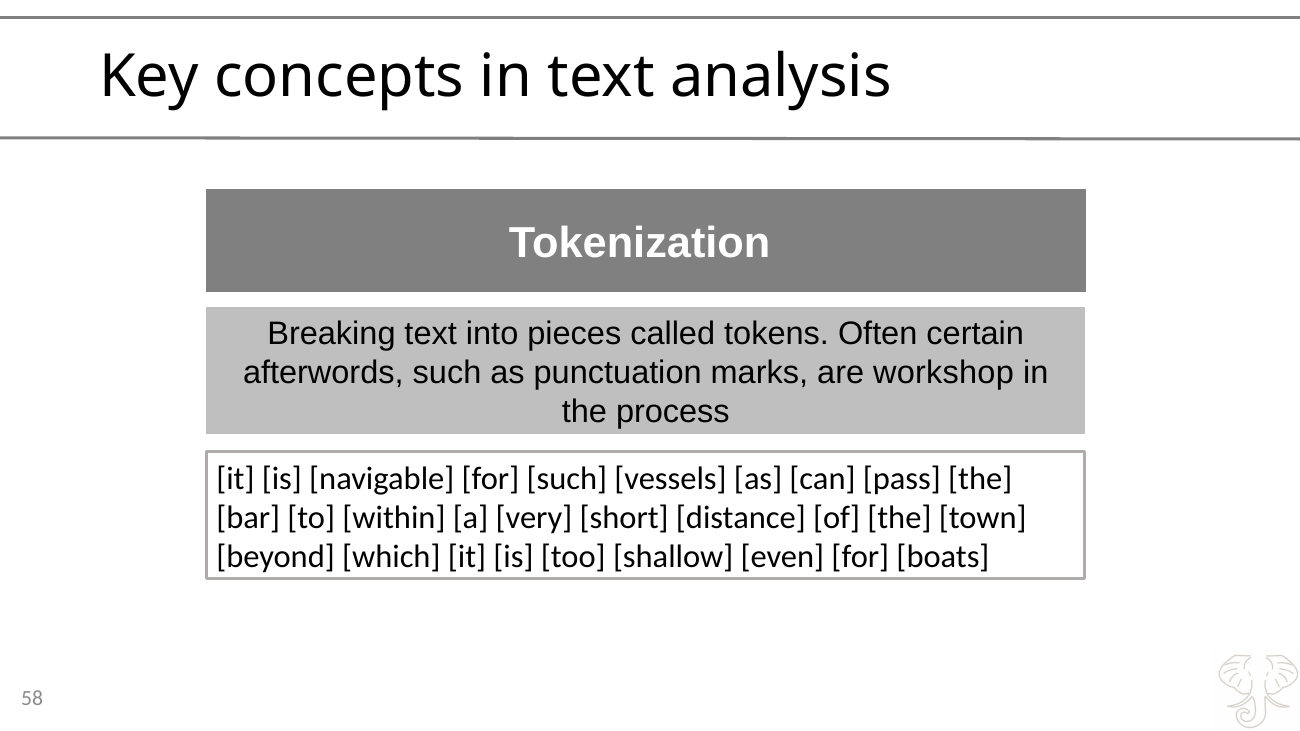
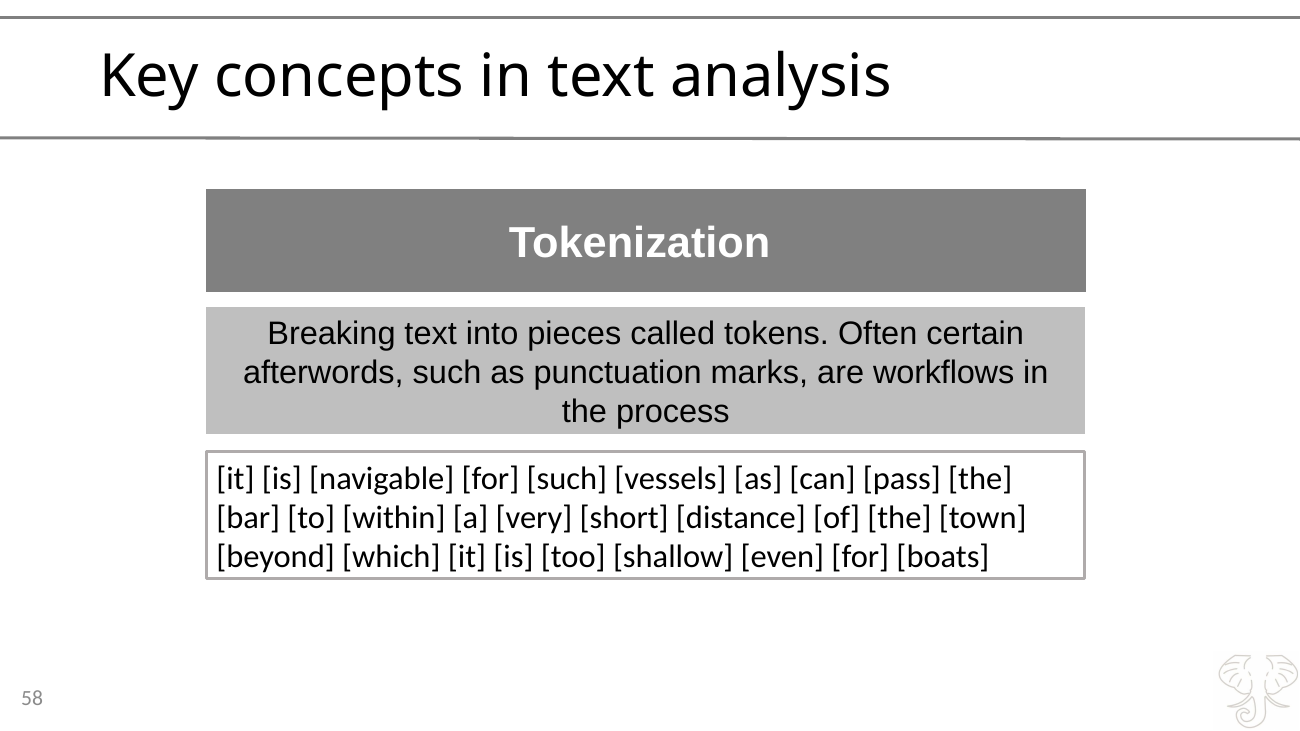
workshop: workshop -> workflows
